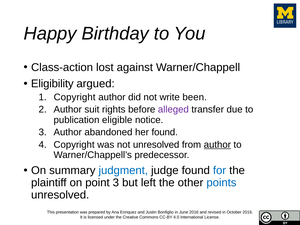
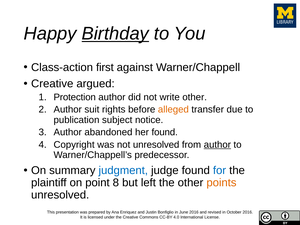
Birthday underline: none -> present
lost: lost -> first
Eligibility at (52, 84): Eligibility -> Creative
Copyright at (75, 97): Copyright -> Protection
write been: been -> other
alleged colour: purple -> orange
eligible: eligible -> subject
point 3: 3 -> 8
points colour: blue -> orange
